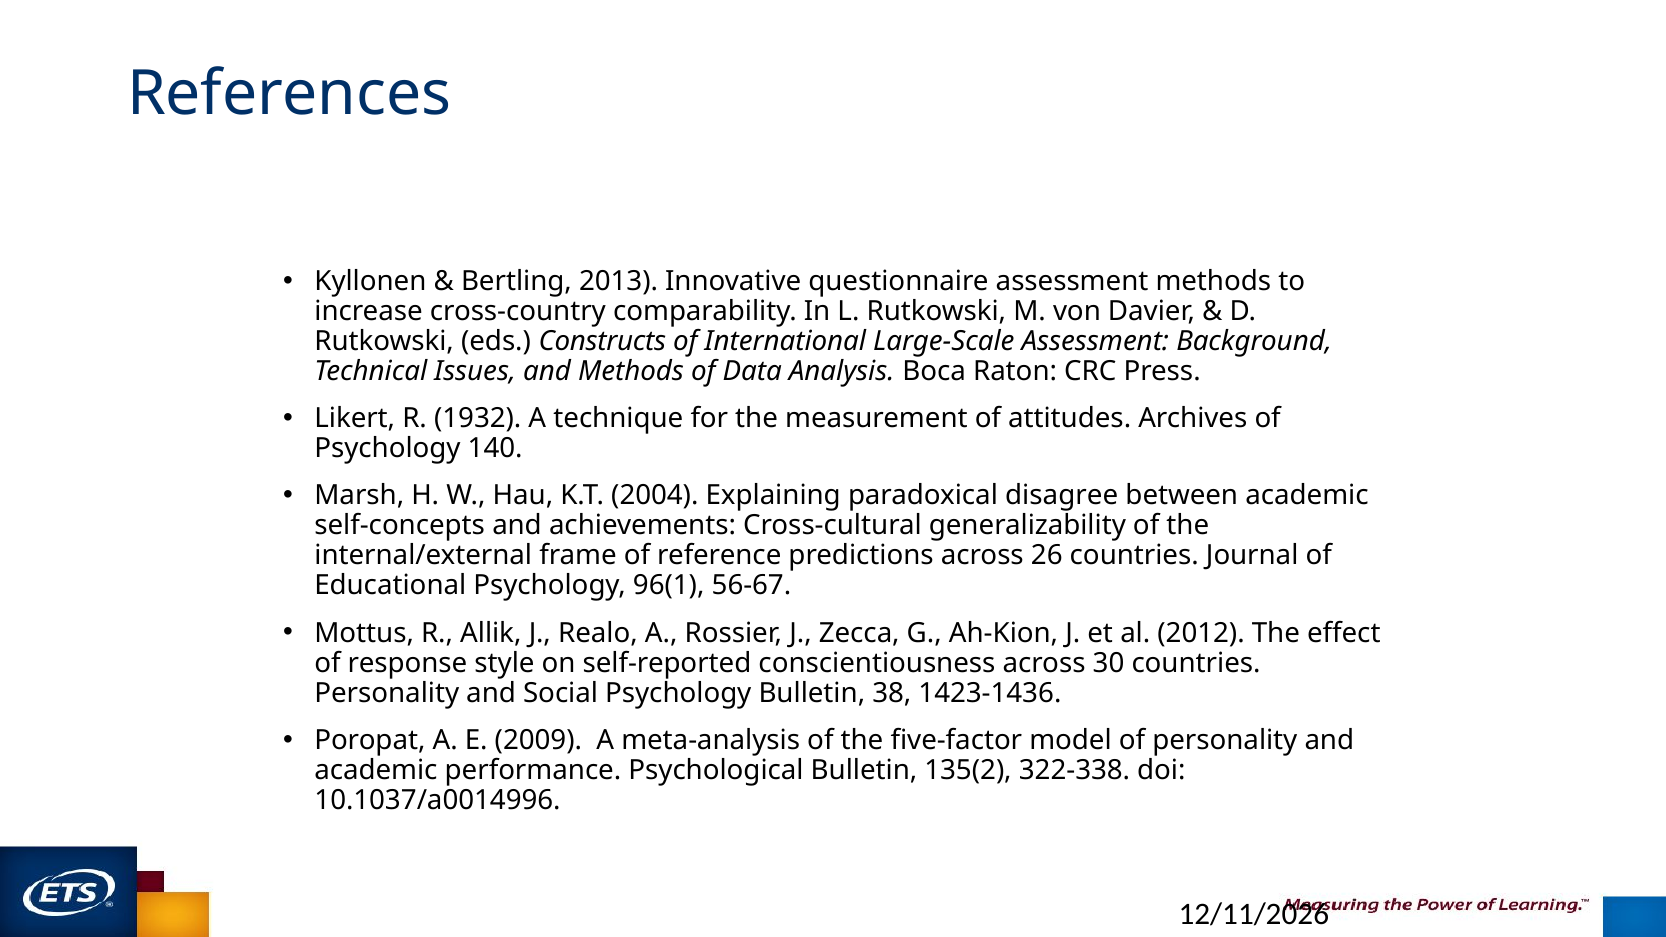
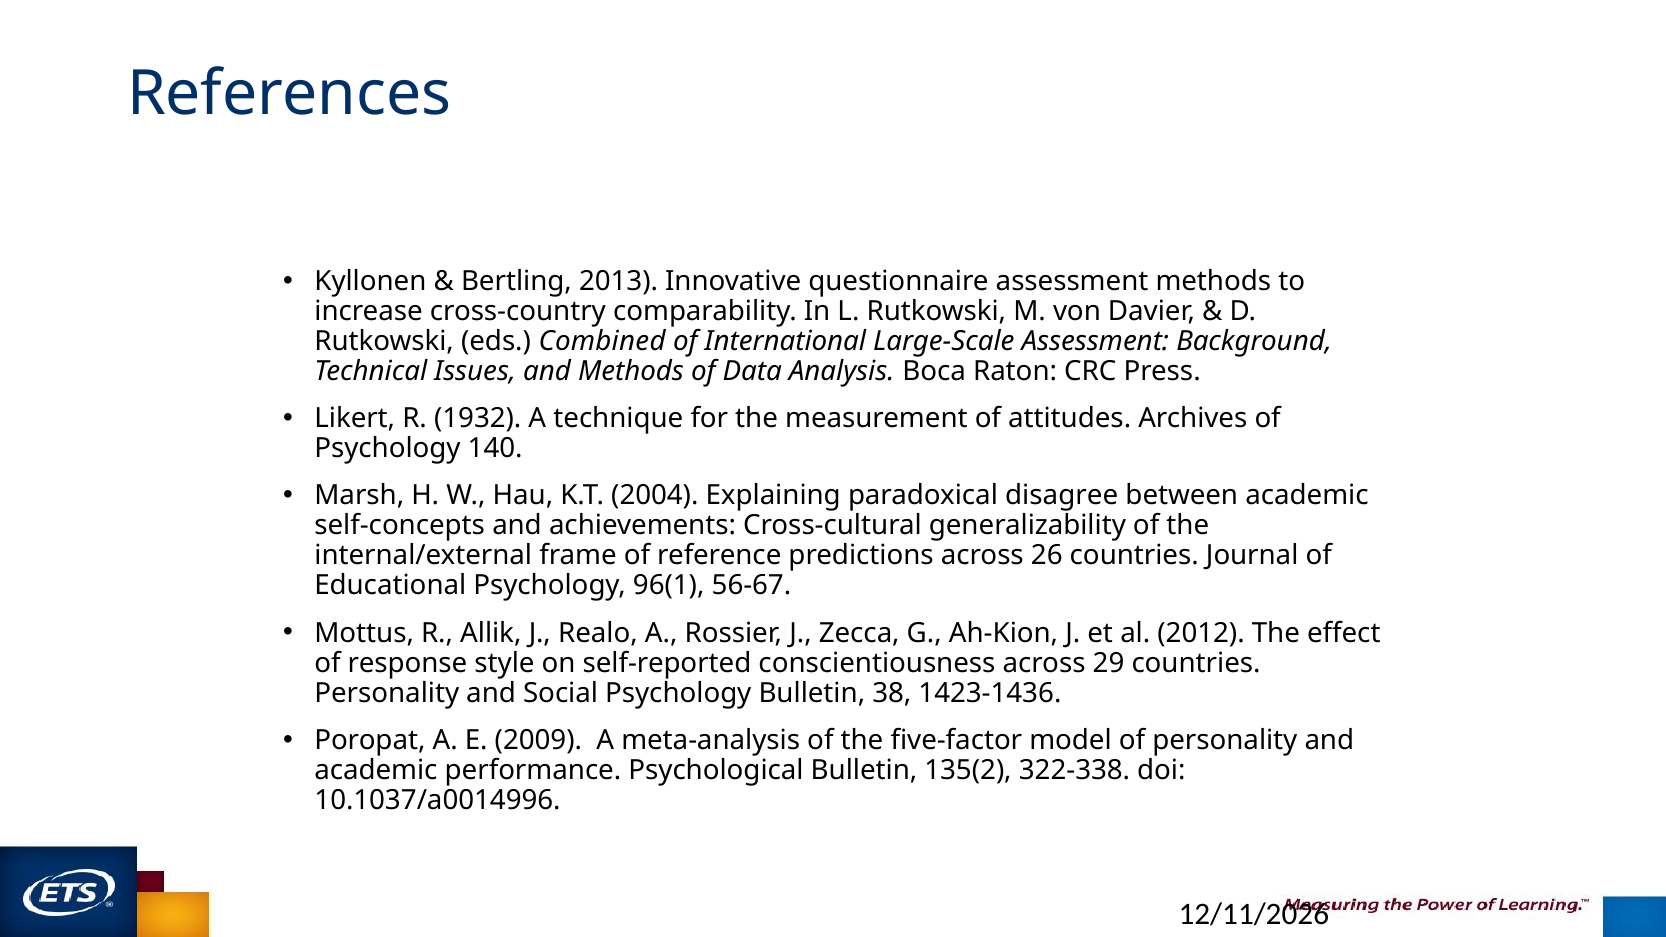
Constructs: Constructs -> Combined
30: 30 -> 29
